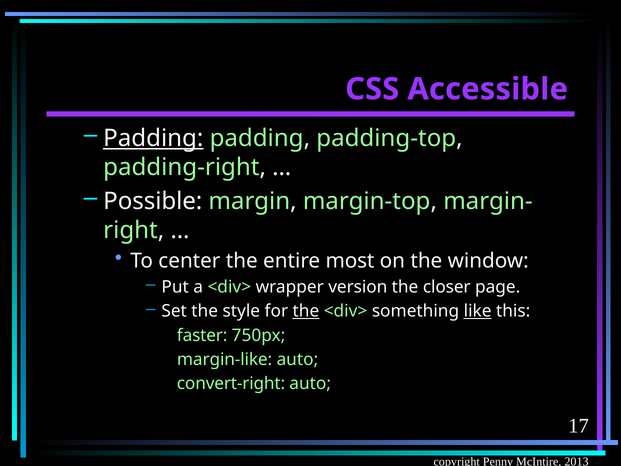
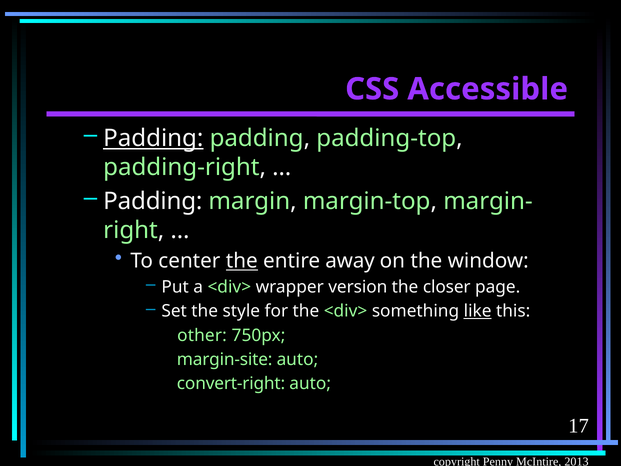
Possible at (153, 201): Possible -> Padding
the at (242, 261) underline: none -> present
most: most -> away
the at (306, 311) underline: present -> none
faster: faster -> other
margin-like: margin-like -> margin-site
